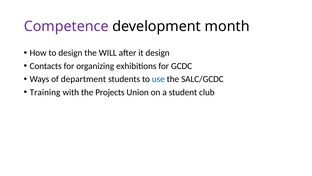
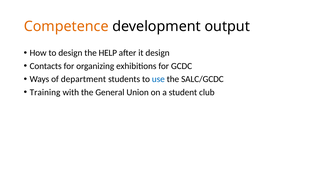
Competence colour: purple -> orange
month: month -> output
WILL: WILL -> HELP
Projects: Projects -> General
